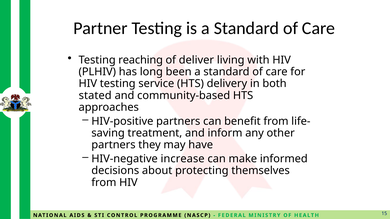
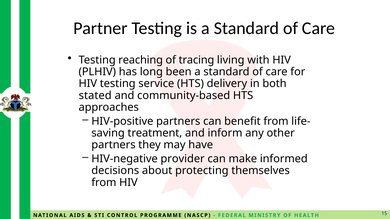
deliver: deliver -> tracing
increase: increase -> provider
